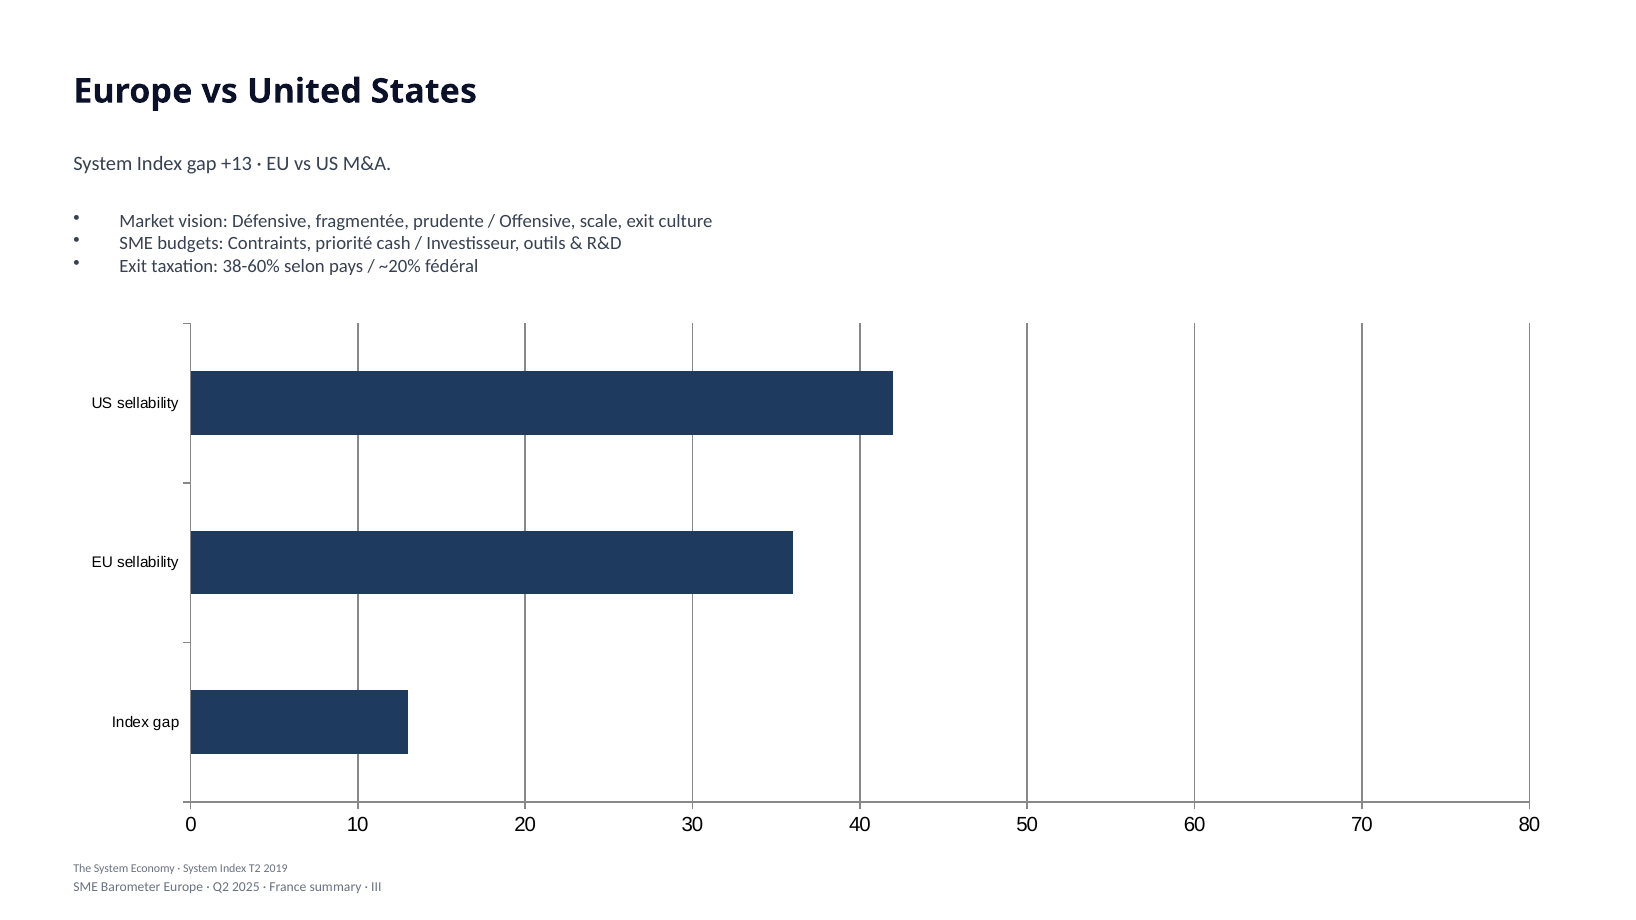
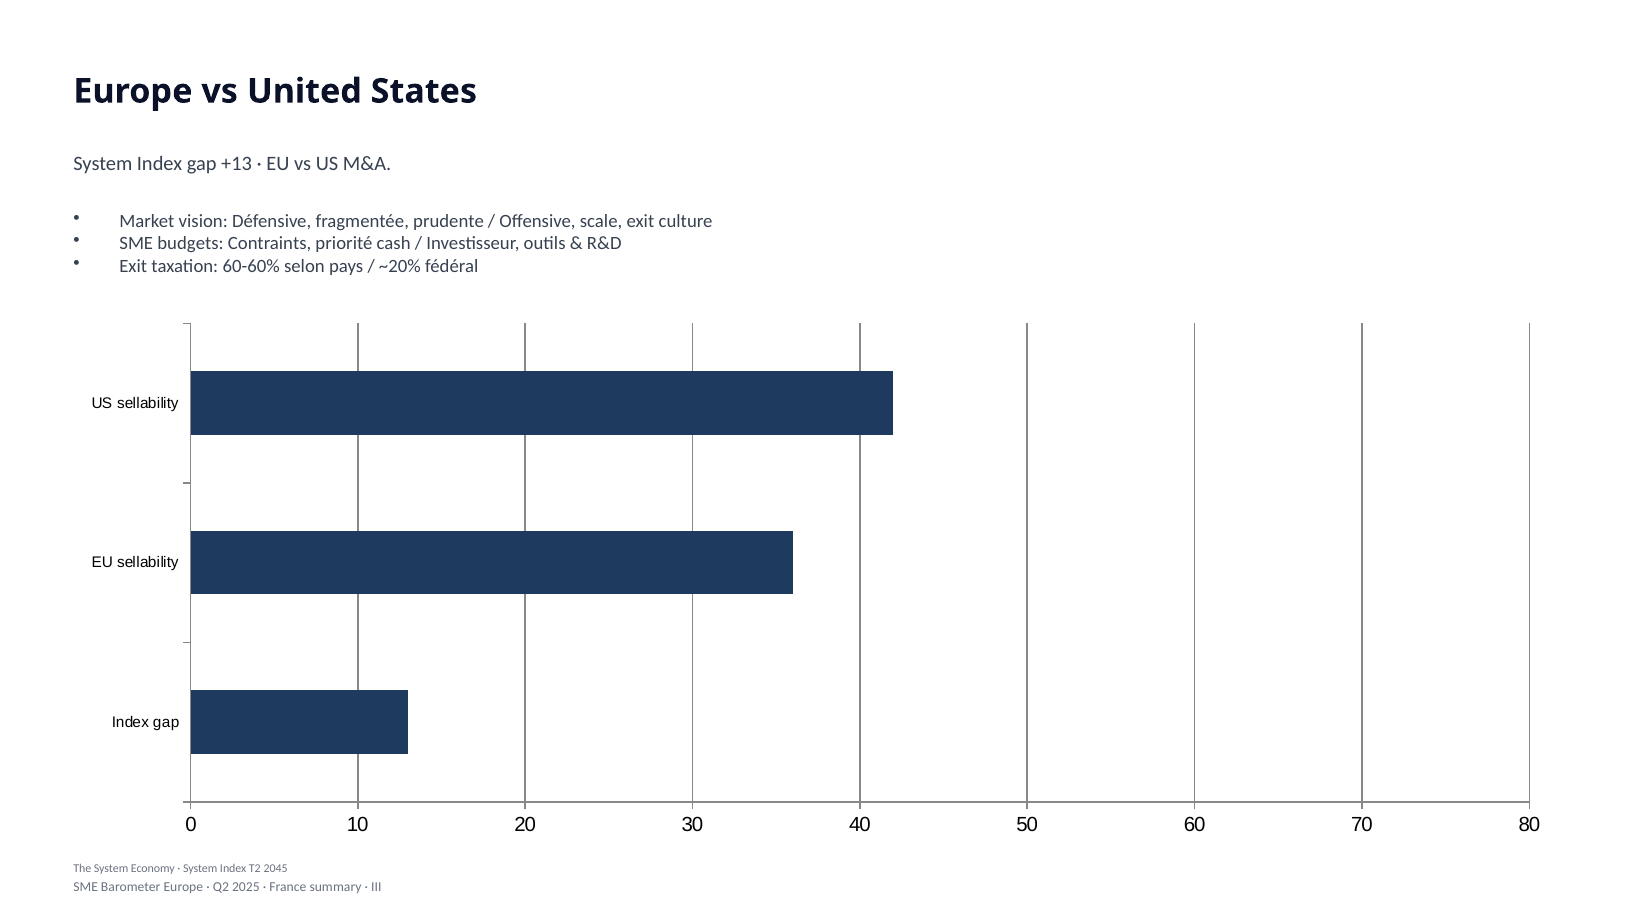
38-60%: 38-60% -> 60-60%
2019: 2019 -> 2045
